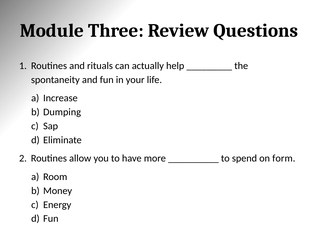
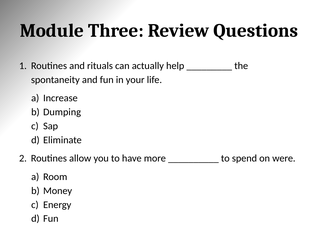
form: form -> were
